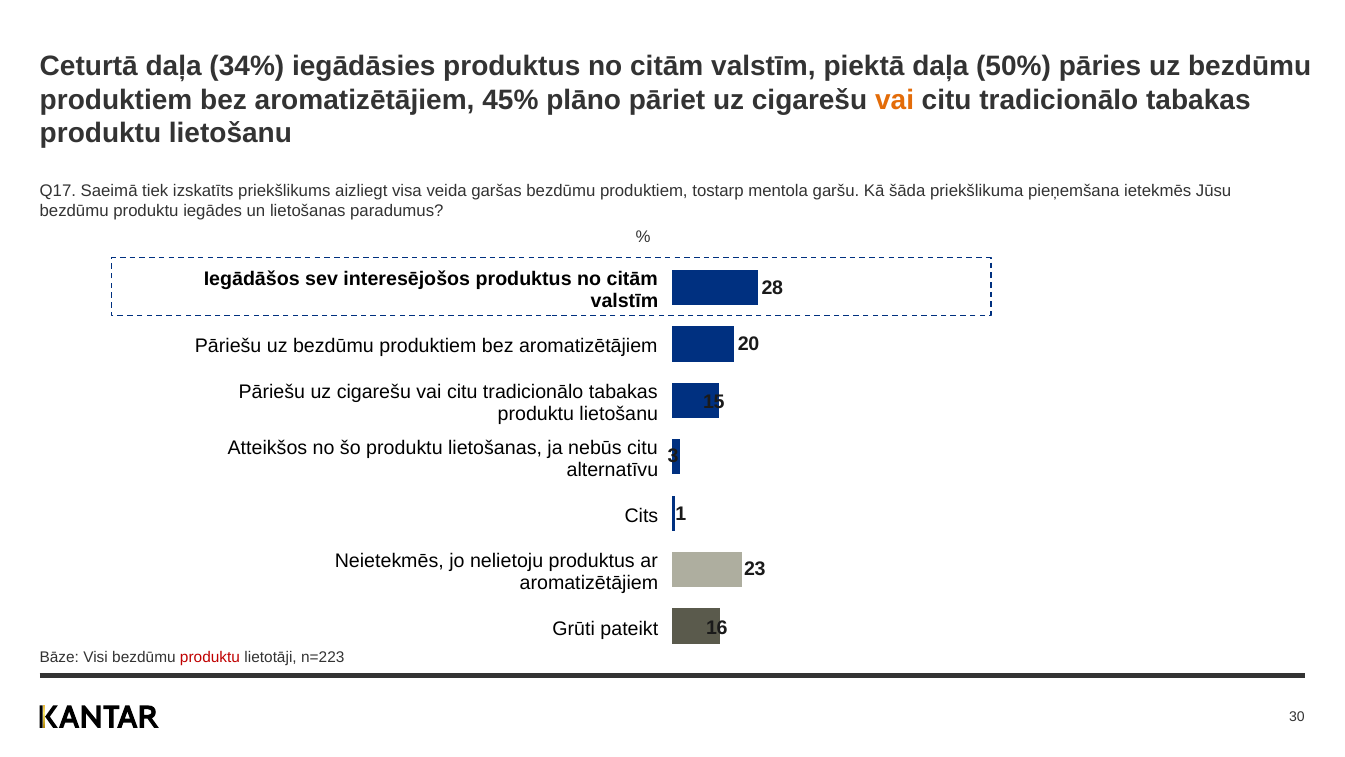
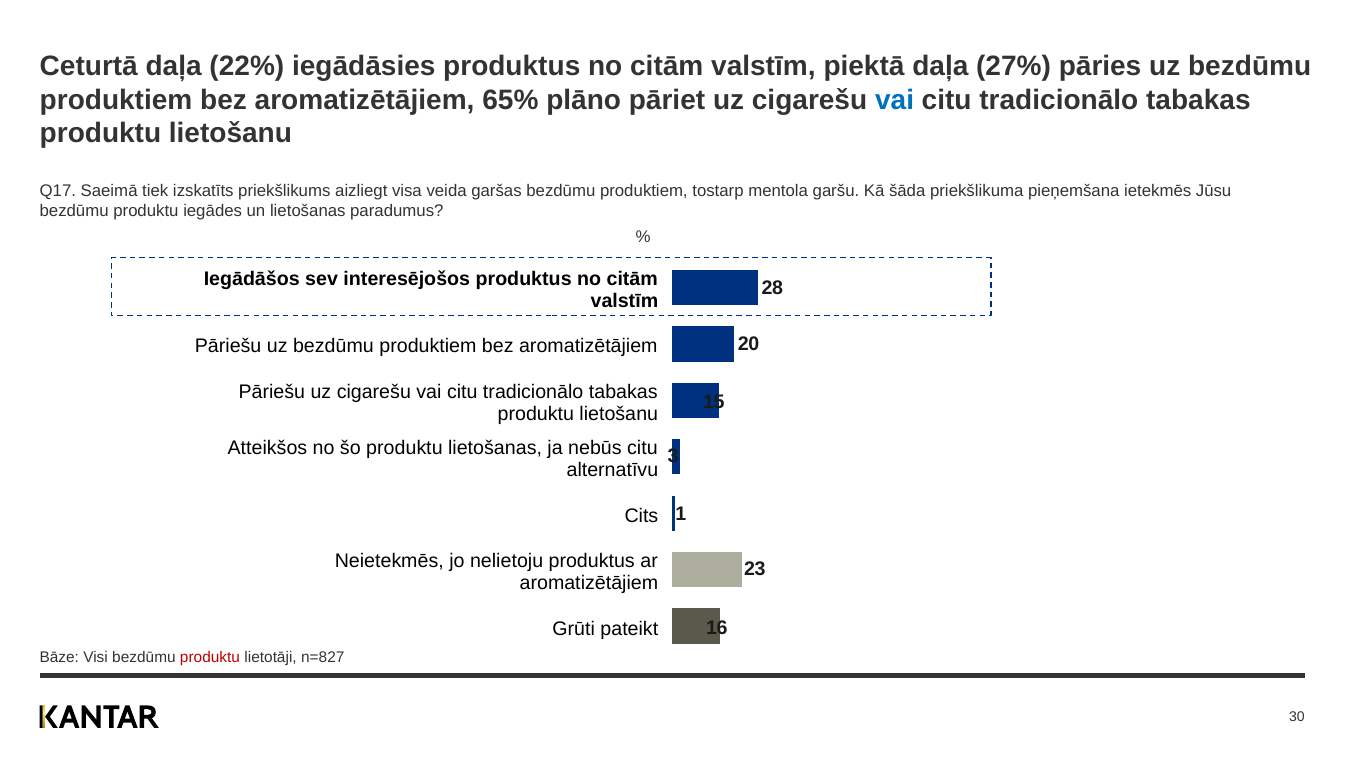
34%: 34% -> 22%
50%: 50% -> 27%
45%: 45% -> 65%
vai at (895, 100) colour: orange -> blue
n=223: n=223 -> n=827
